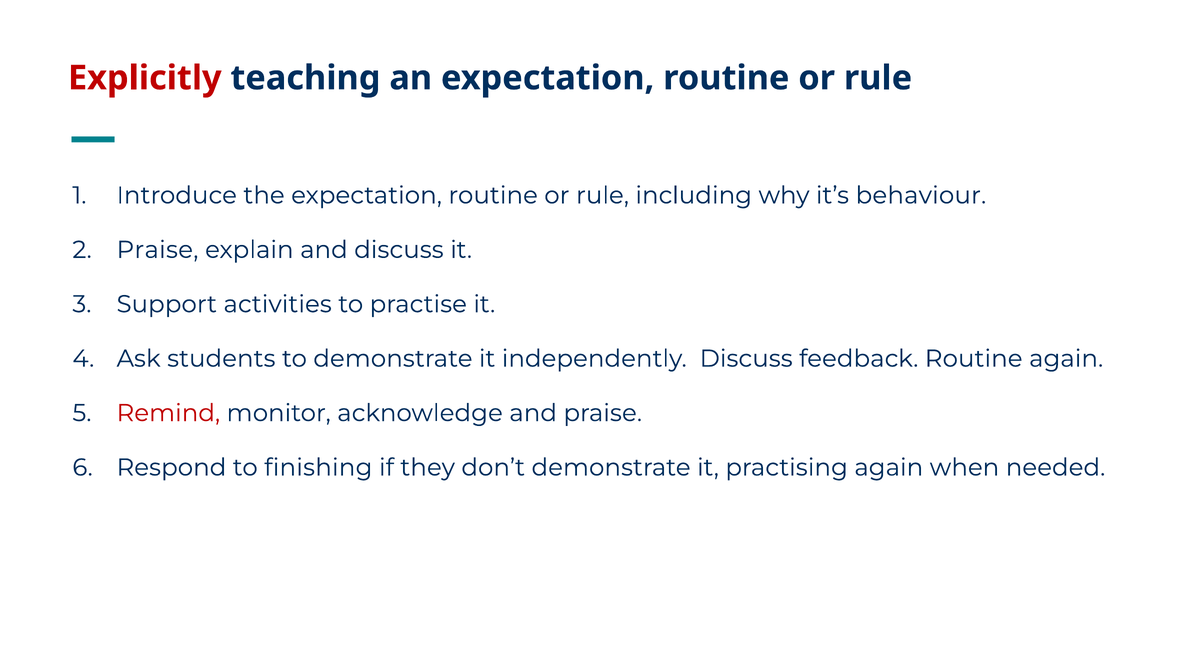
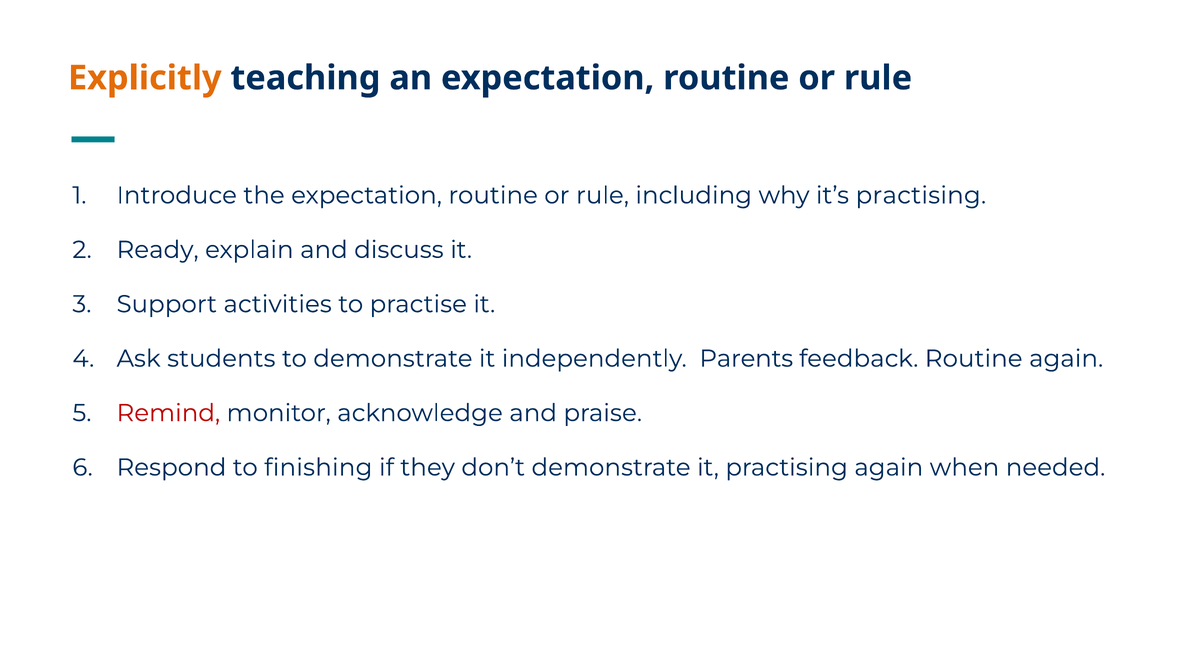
Explicitly colour: red -> orange
it’s behaviour: behaviour -> practising
Praise at (157, 250): Praise -> Ready
independently Discuss: Discuss -> Parents
